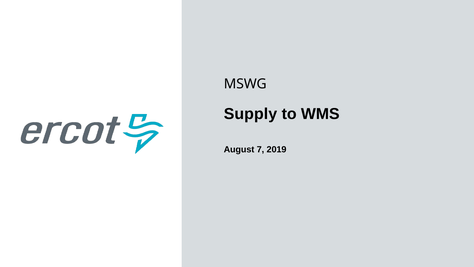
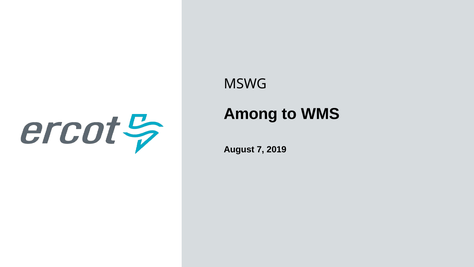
Supply: Supply -> Among
